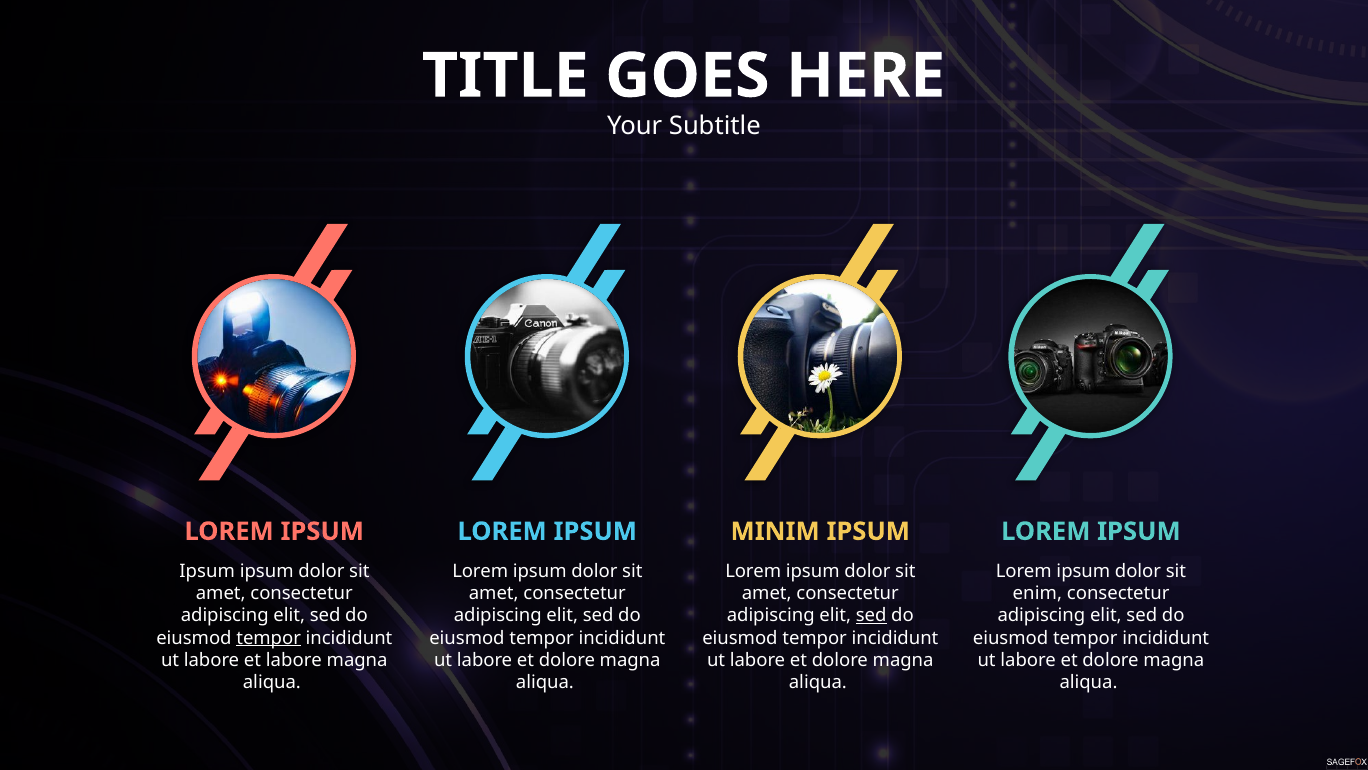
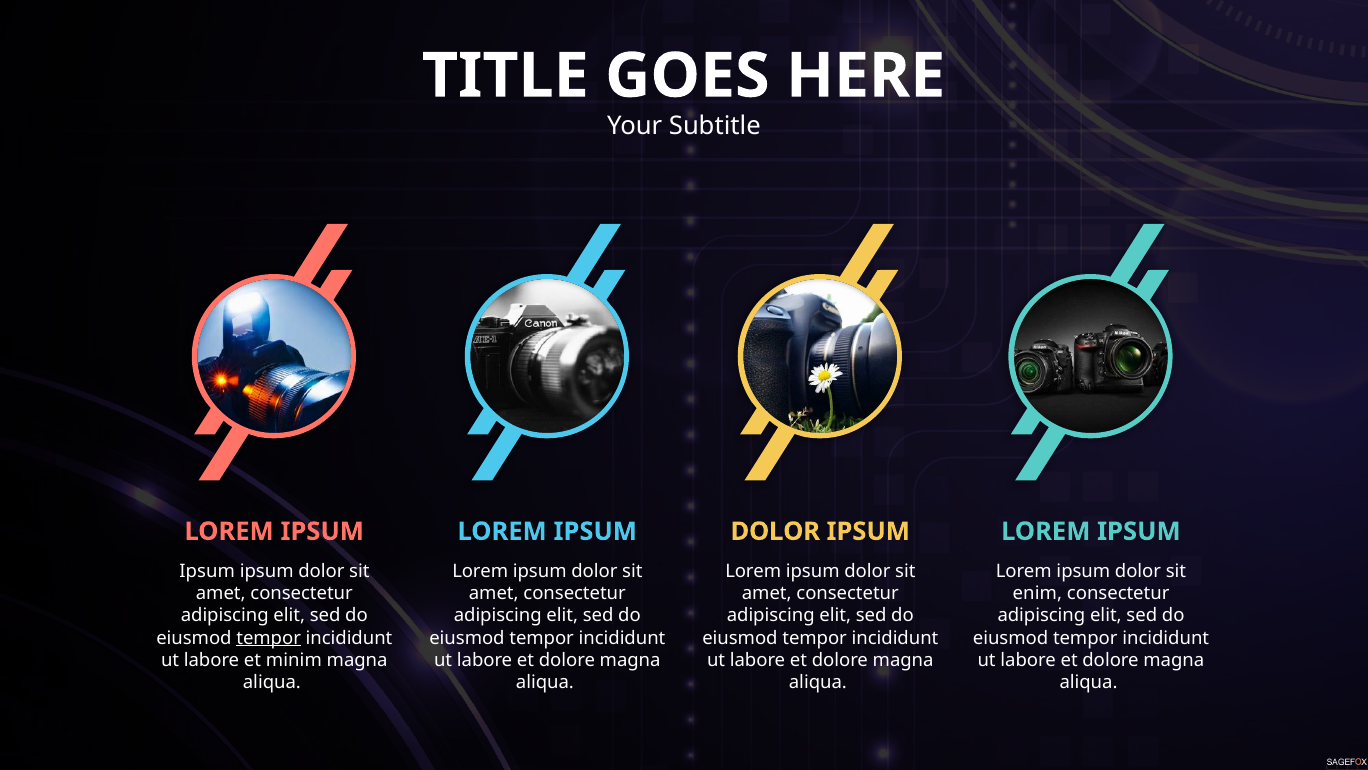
MINIM at (775, 531): MINIM -> DOLOR
sed at (871, 615) underline: present -> none
et labore: labore -> minim
